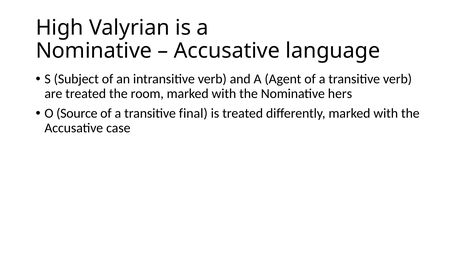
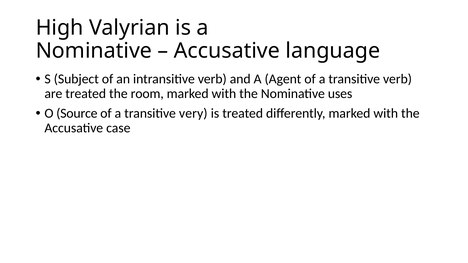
hers: hers -> uses
final: final -> very
